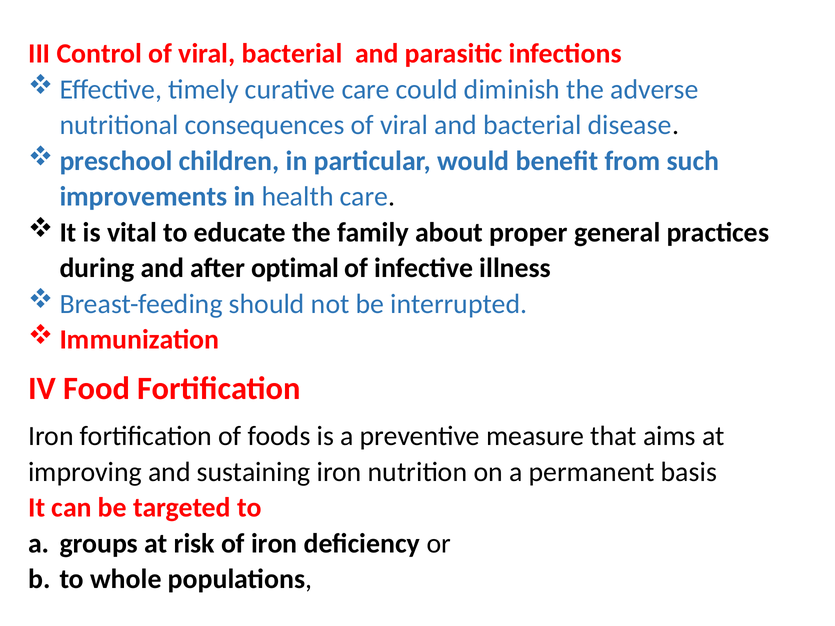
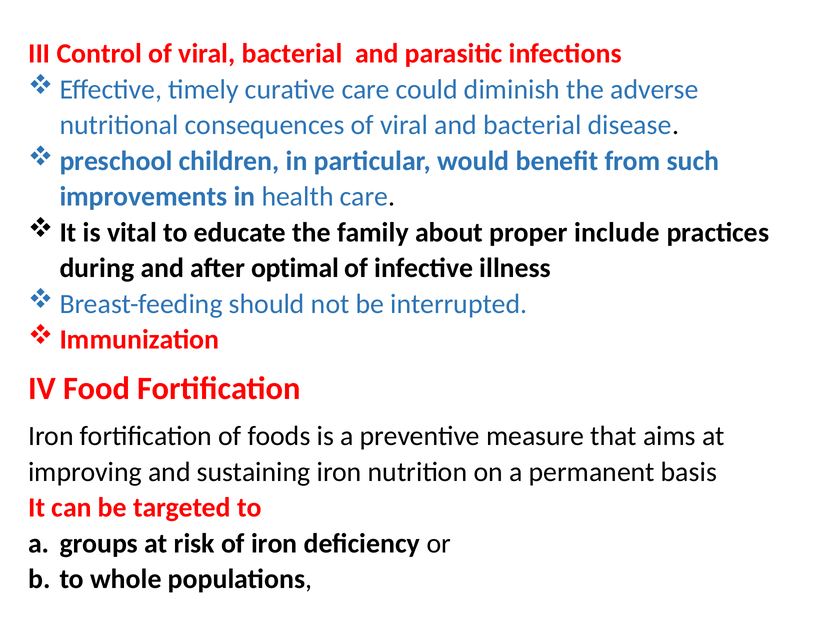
general: general -> include
